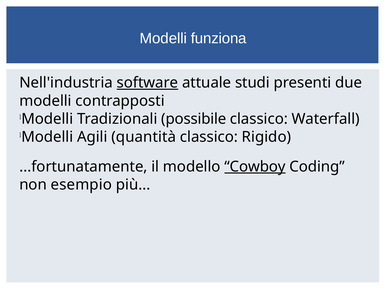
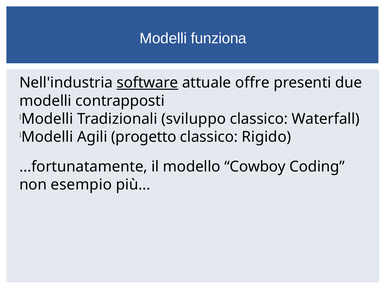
studi: studi -> offre
possibile: possibile -> sviluppo
quantità: quantità -> progetto
Cowboy underline: present -> none
